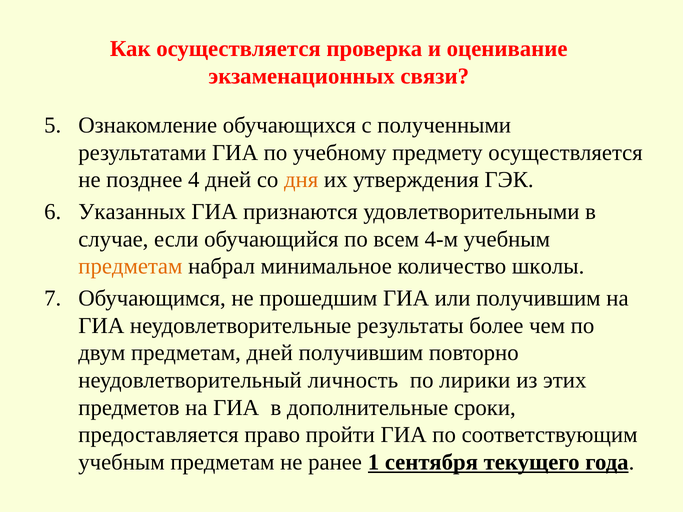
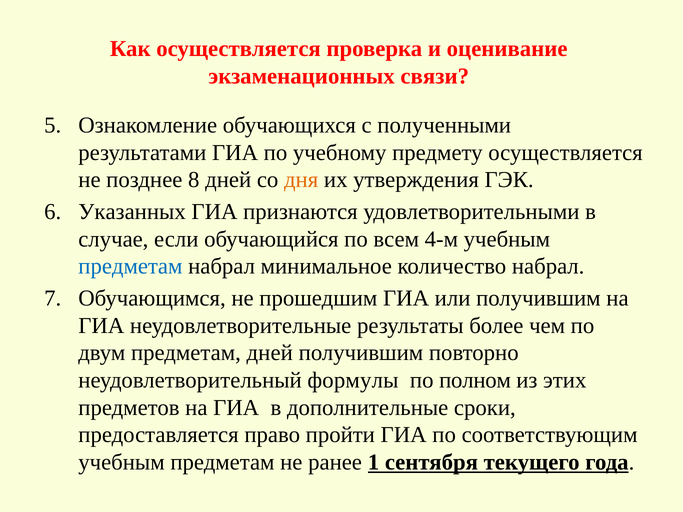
4: 4 -> 8
предметам at (130, 267) colour: orange -> blue
количество школы: школы -> набрал
личность: личность -> формулы
лирики: лирики -> полном
